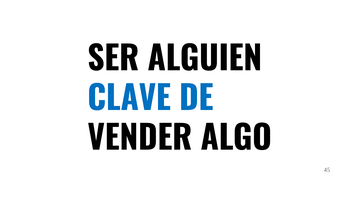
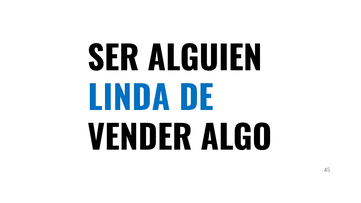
CLAVE: CLAVE -> LINDA
